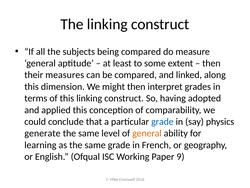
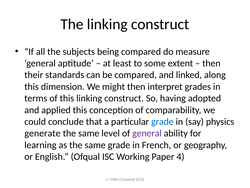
measures: measures -> standards
general at (147, 133) colour: orange -> purple
9: 9 -> 4
